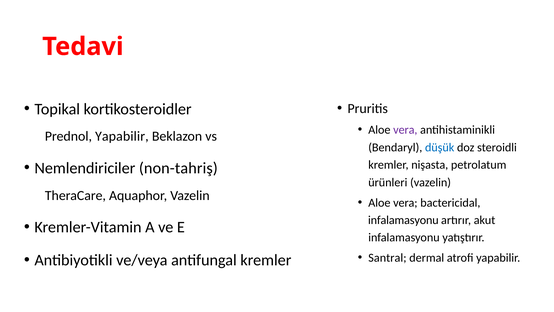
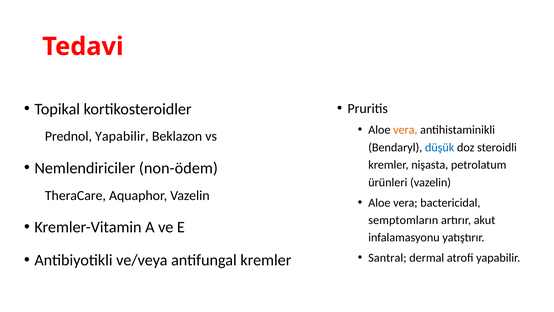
vera at (405, 130) colour: purple -> orange
non-tahriş: non-tahriş -> non-ödem
infalamasyonu at (403, 220): infalamasyonu -> semptomların
